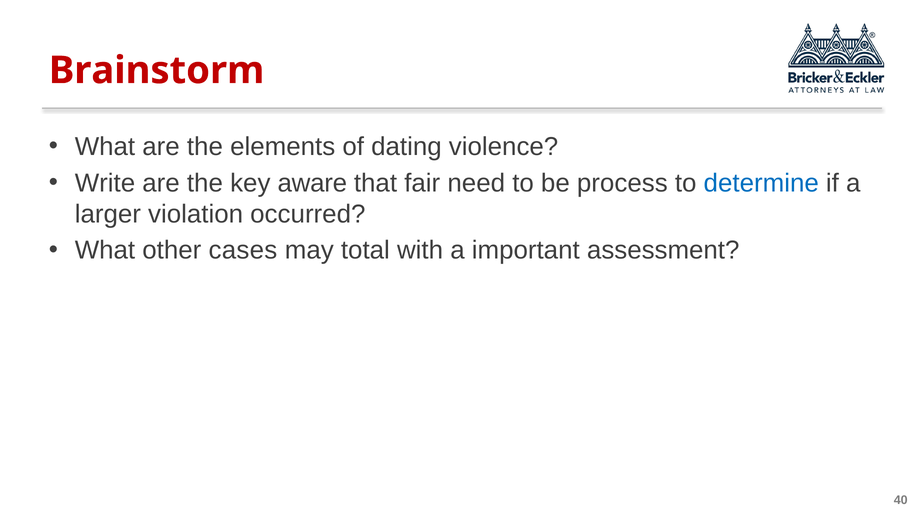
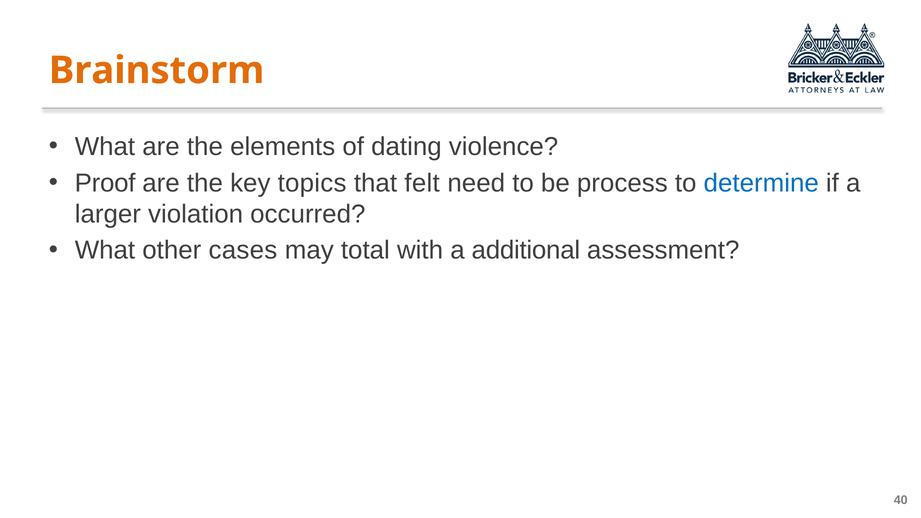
Brainstorm colour: red -> orange
Write: Write -> Proof
aware: aware -> topics
fair: fair -> felt
important: important -> additional
